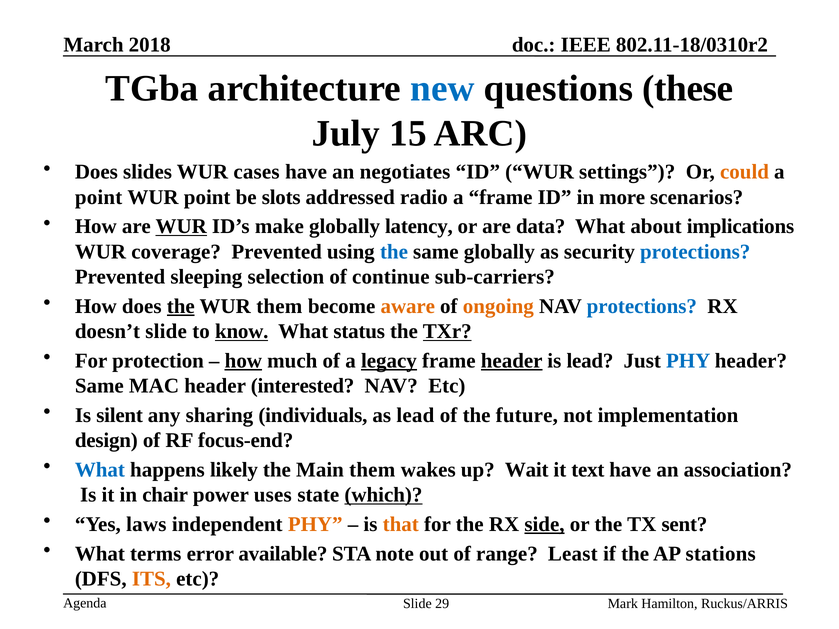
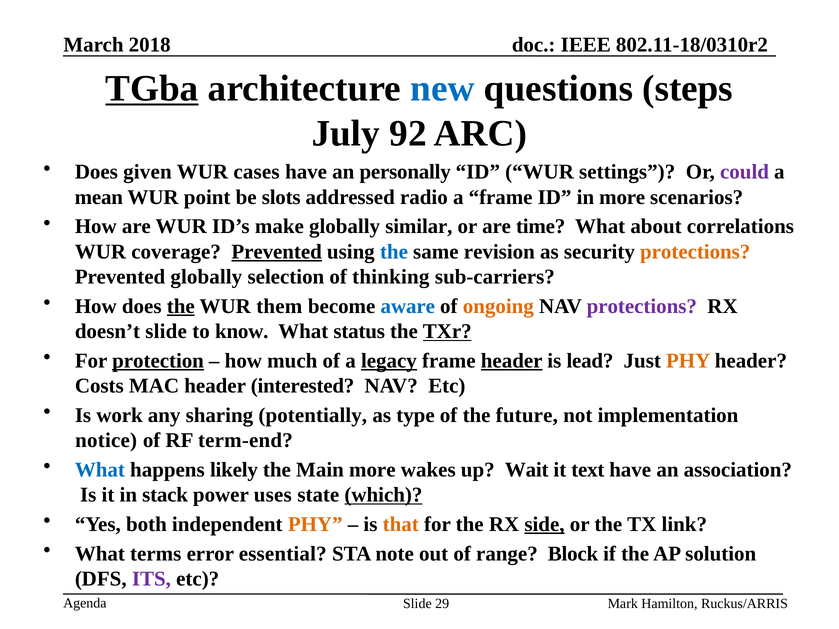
TGba underline: none -> present
these: these -> steps
15: 15 -> 92
slides: slides -> given
negotiates: negotiates -> personally
could colour: orange -> purple
point at (99, 197): point -> mean
WUR at (181, 227) underline: present -> none
latency: latency -> similar
data: data -> time
implications: implications -> correlations
Prevented at (277, 252) underline: none -> present
same globally: globally -> revision
protections at (695, 252) colour: blue -> orange
Prevented sleeping: sleeping -> globally
continue: continue -> thinking
aware colour: orange -> blue
protections at (642, 306) colour: blue -> purple
know underline: present -> none
protection underline: none -> present
how at (243, 361) underline: present -> none
PHY at (688, 361) colour: blue -> orange
Same at (99, 386): Same -> Costs
silent: silent -> work
individuals: individuals -> potentially
as lead: lead -> type
design: design -> notice
focus-end: focus-end -> term-end
Main them: them -> more
chair: chair -> stack
laws: laws -> both
sent: sent -> link
available: available -> essential
Least: Least -> Block
stations: stations -> solution
ITS colour: orange -> purple
